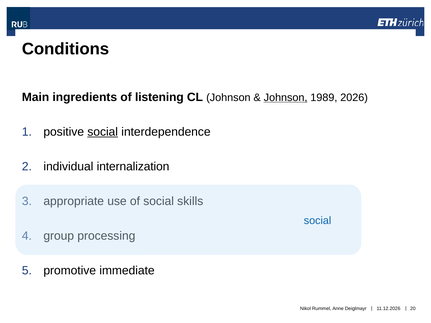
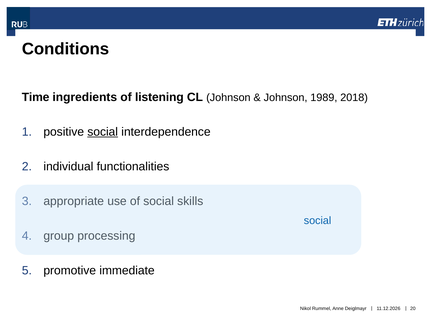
Main: Main -> Time
Johnson at (286, 98) underline: present -> none
2026: 2026 -> 2018
internalization: internalization -> functionalities
